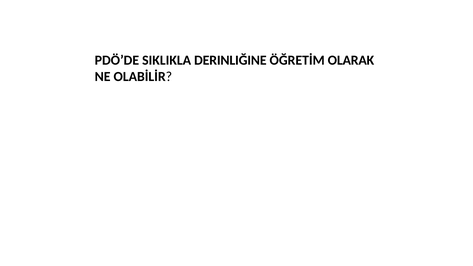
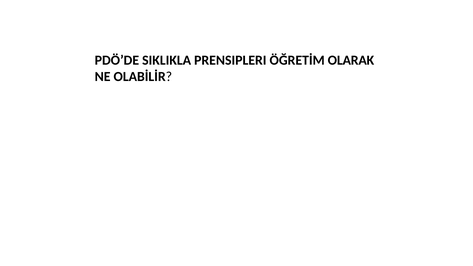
DERINLIĞINE: DERINLIĞINE -> PRENSIPLERI
